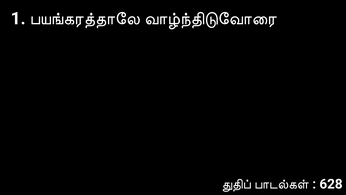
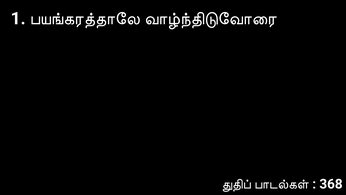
628: 628 -> 368
